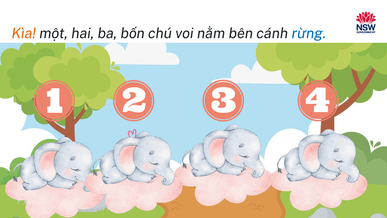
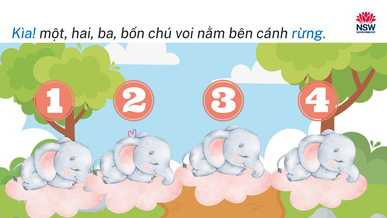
Kìa colour: orange -> blue
